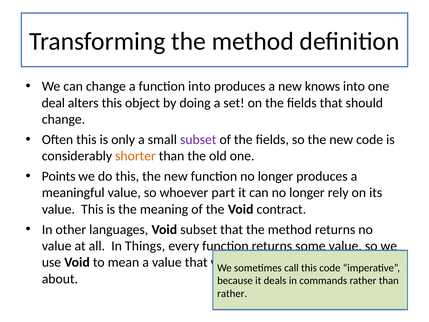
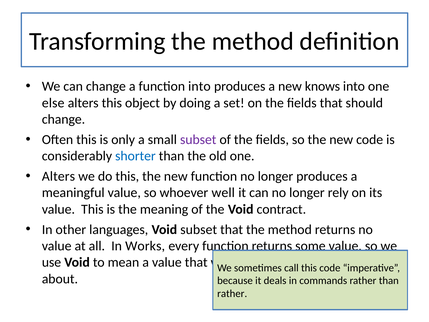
deal: deal -> else
shorter colour: orange -> blue
Points at (59, 176): Points -> Alters
part: part -> well
Things: Things -> Works
